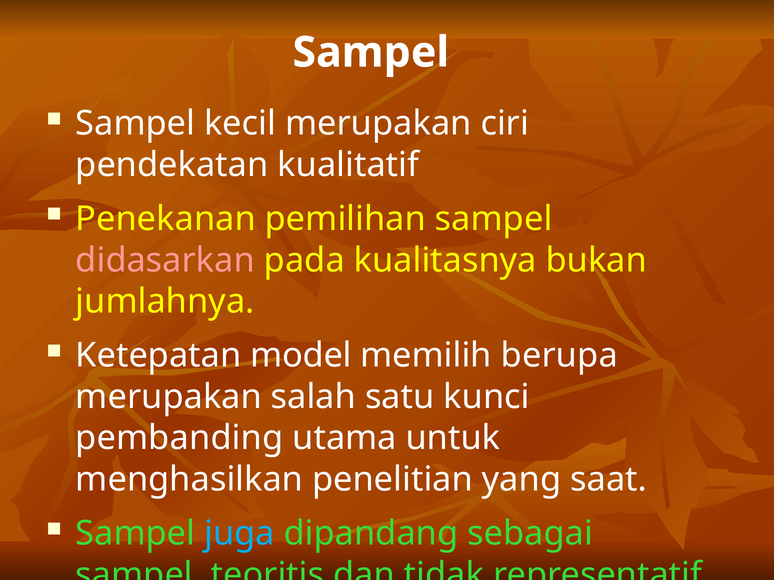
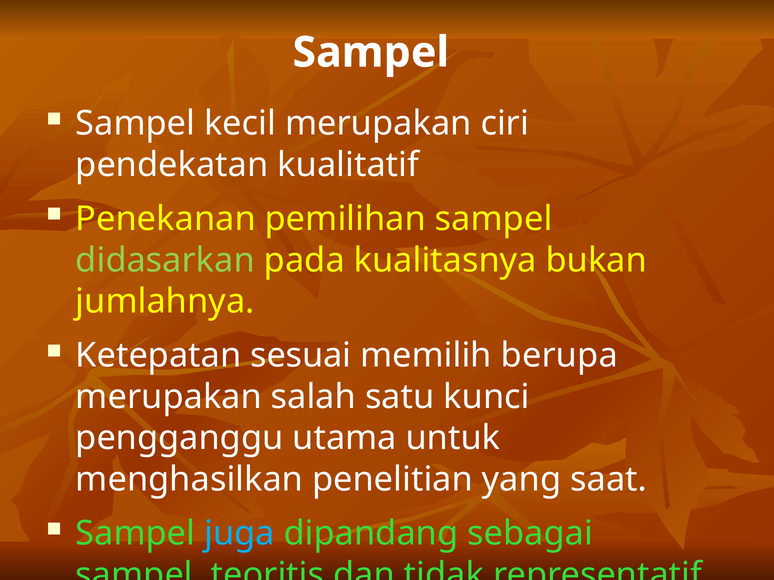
didasarkan colour: pink -> light green
model: model -> sesuai
pembanding: pembanding -> pengganggu
